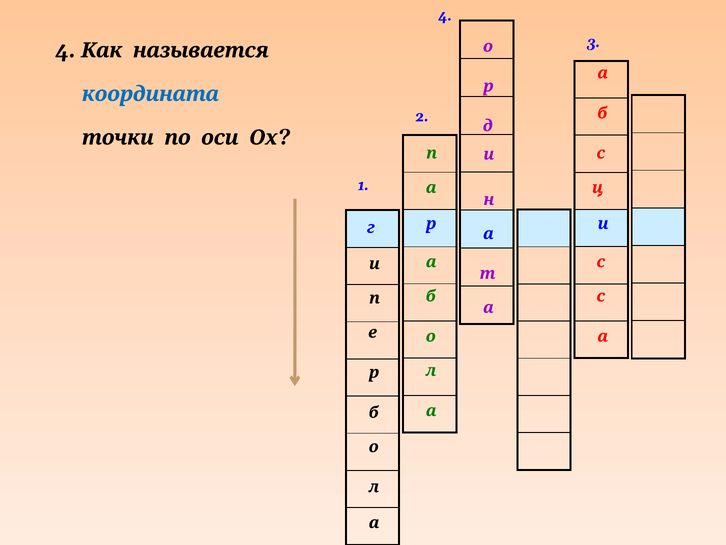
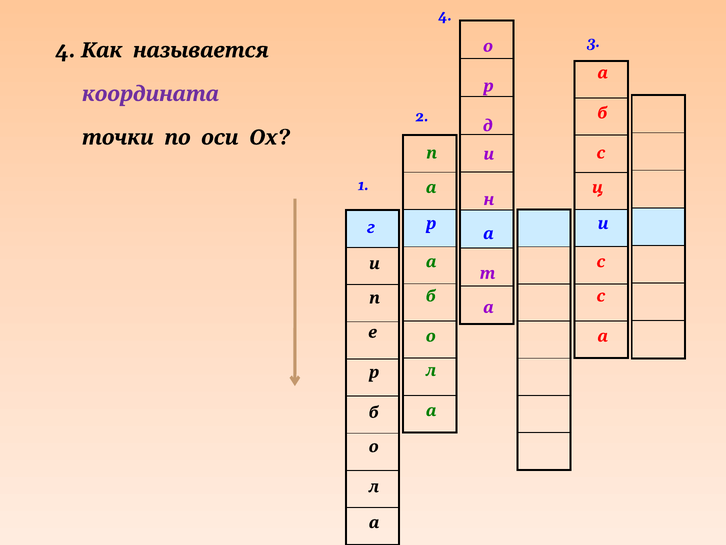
координата colour: blue -> purple
